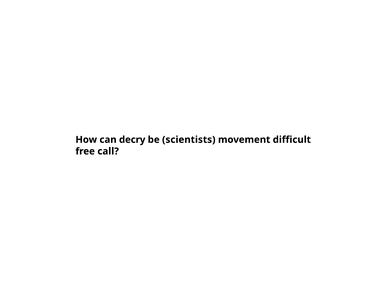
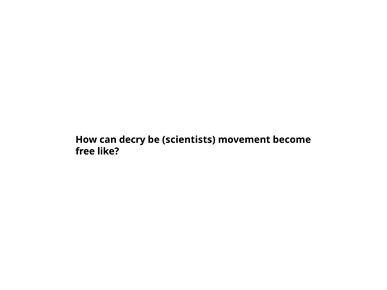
difficult: difficult -> become
call: call -> like
